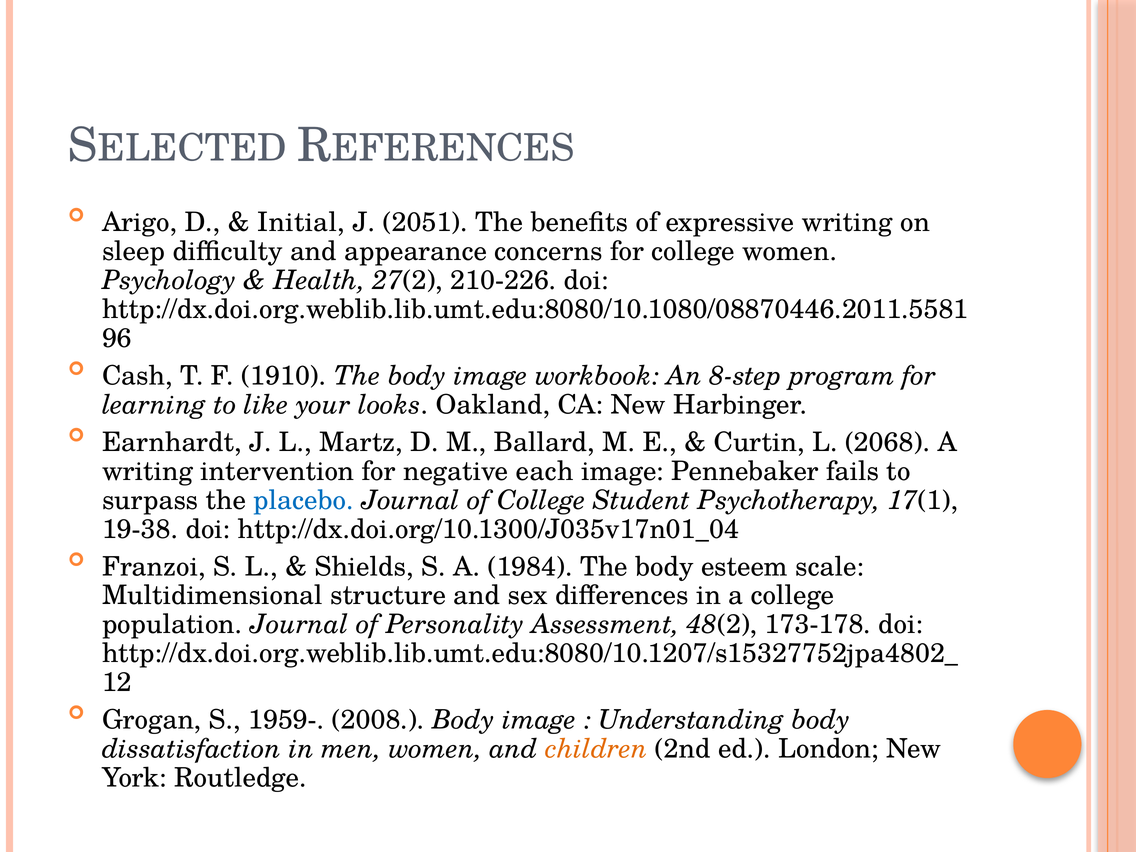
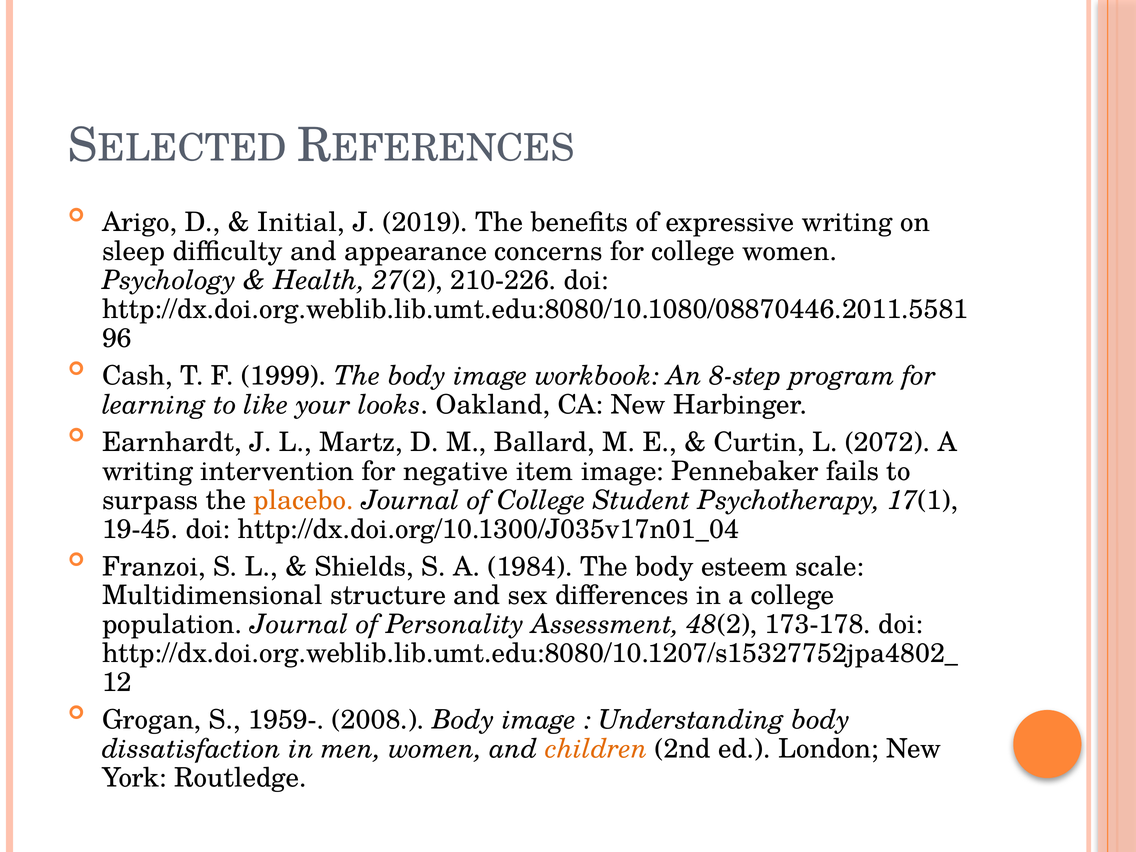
2051: 2051 -> 2019
1910: 1910 -> 1999
2068: 2068 -> 2072
each: each -> item
placebo colour: blue -> orange
19-38: 19-38 -> 19-45
